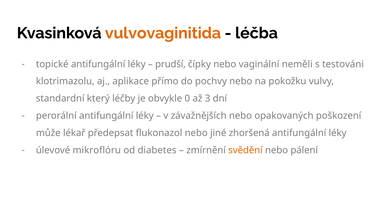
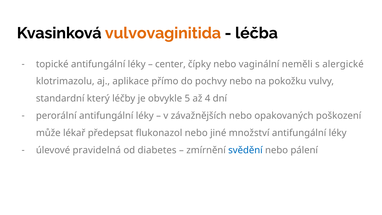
prudší: prudší -> center
testováni: testováni -> alergické
0: 0 -> 5
3: 3 -> 4
zhoršená: zhoršená -> množství
mikroflóru: mikroflóru -> pravidelná
svědění colour: orange -> blue
